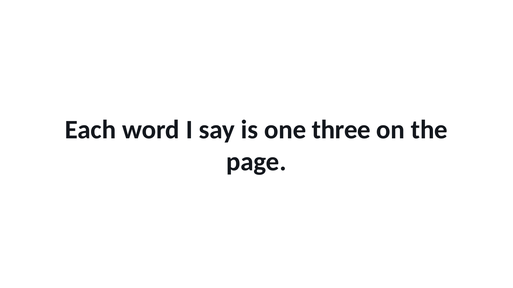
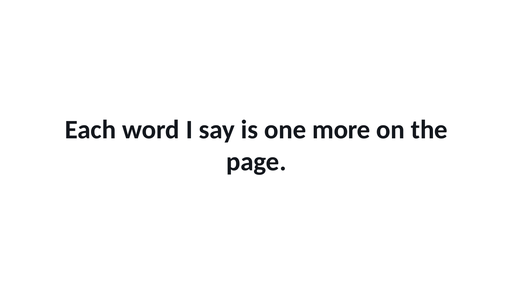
three: three -> more
